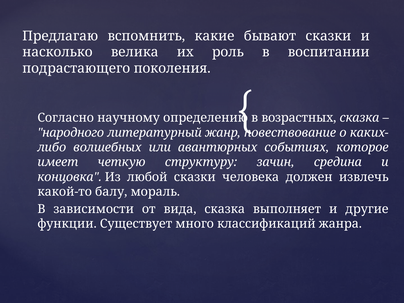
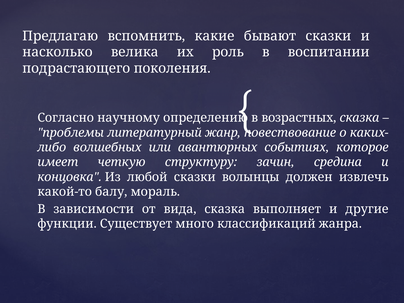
народного: народного -> проблемы
человека: человека -> волынцы
